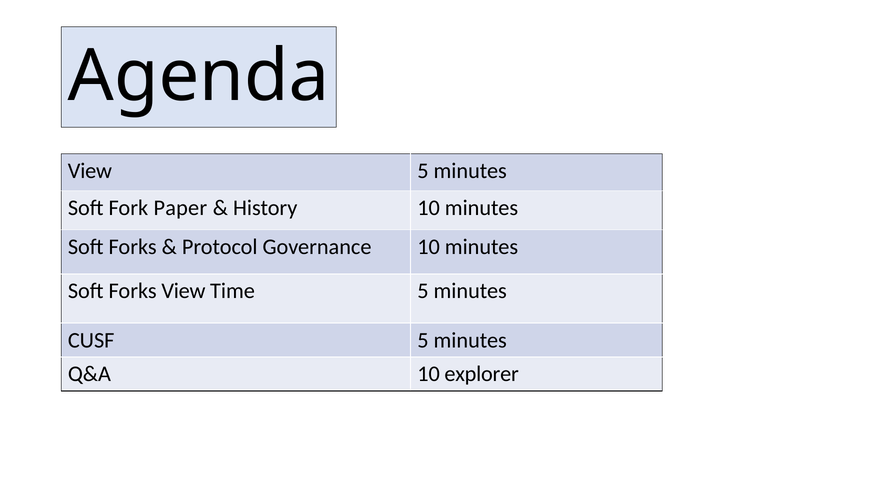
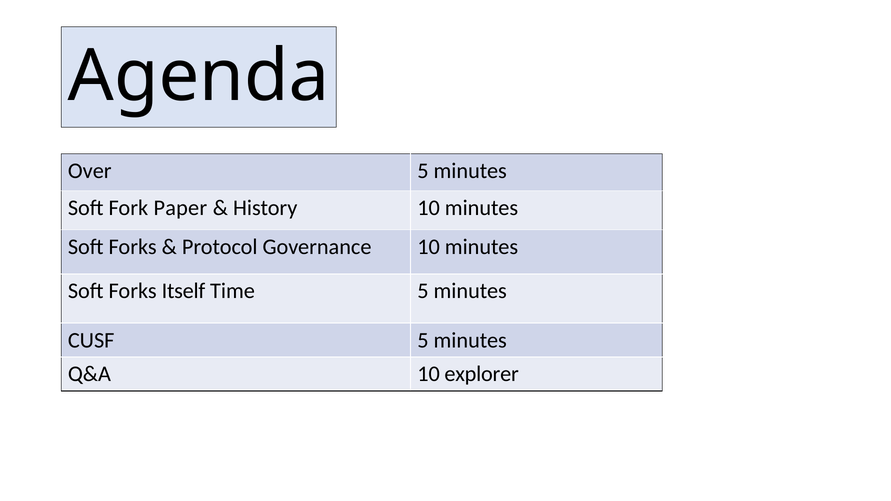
View at (90, 171): View -> Over
Forks View: View -> Itself
